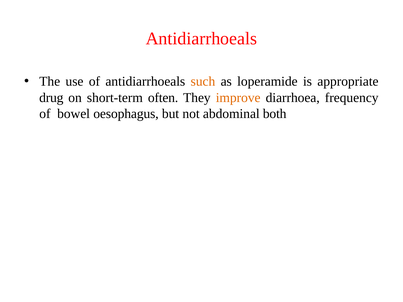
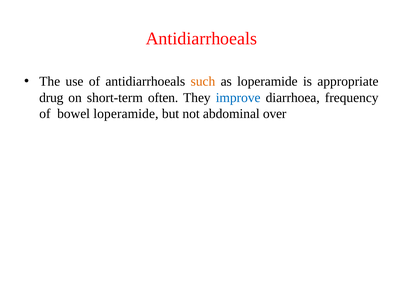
improve colour: orange -> blue
bowel oesophagus: oesophagus -> loperamide
both: both -> over
